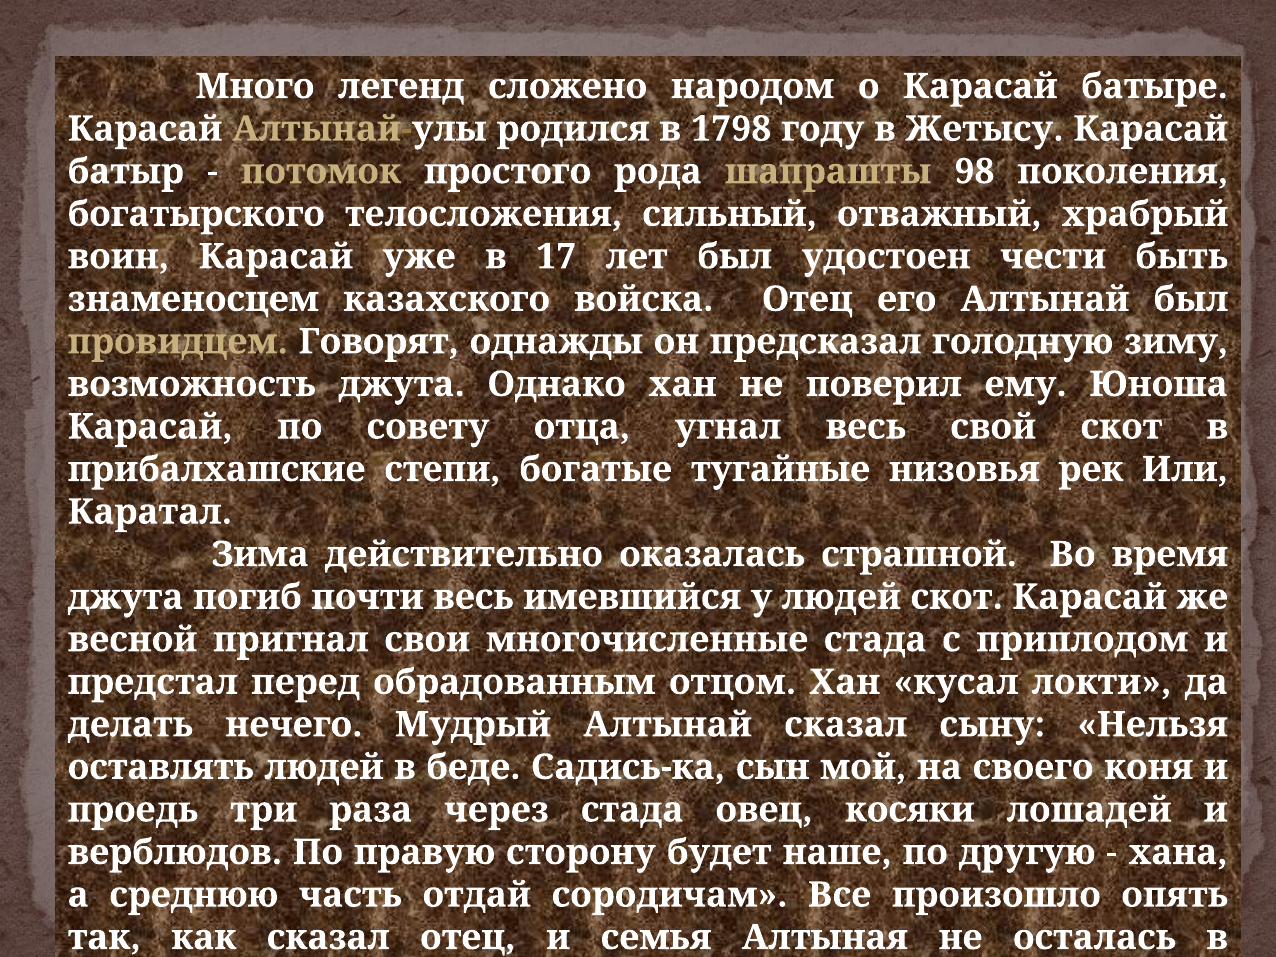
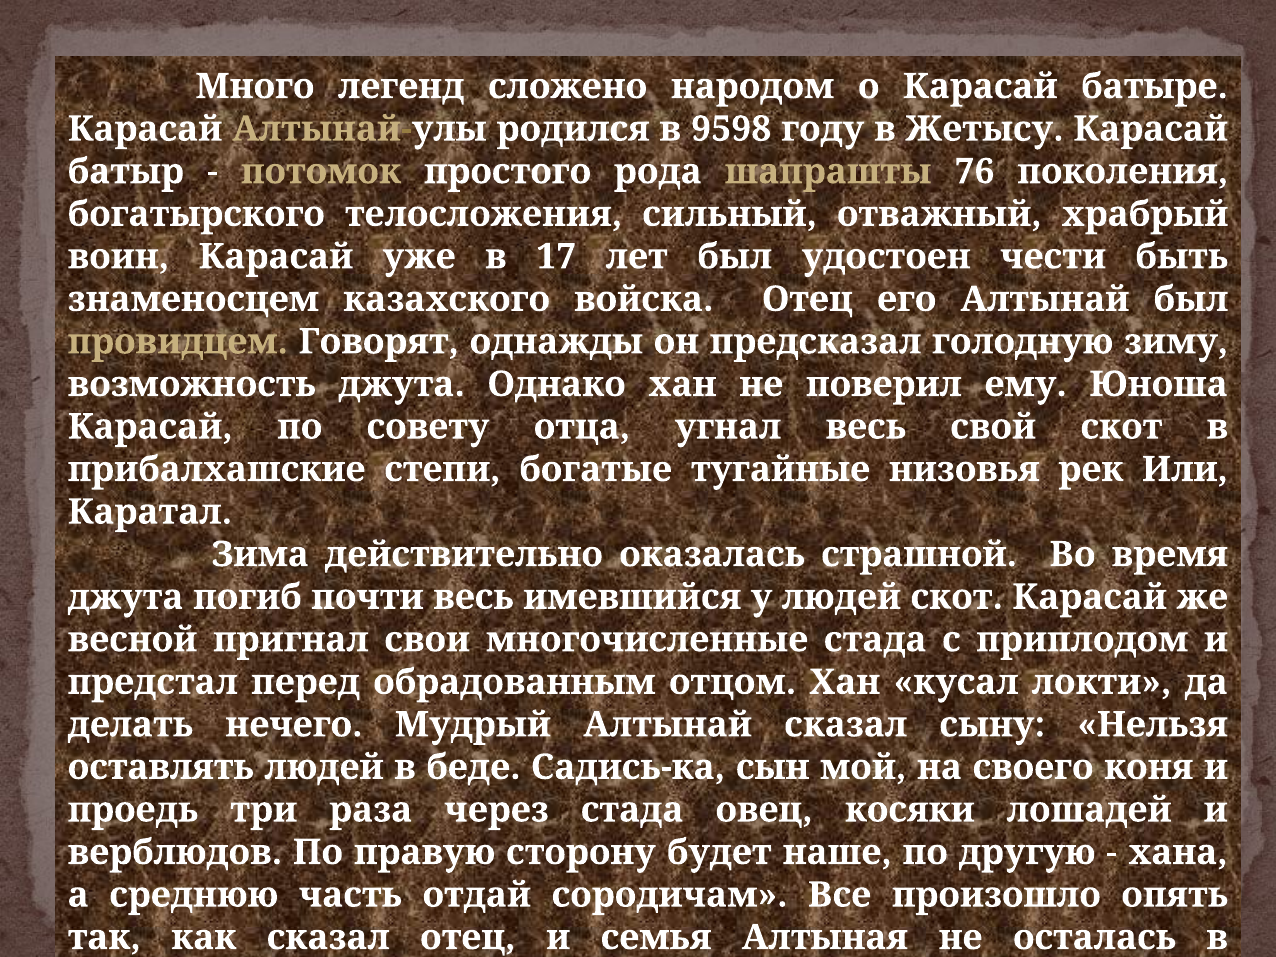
1798: 1798 -> 9598
98: 98 -> 76
